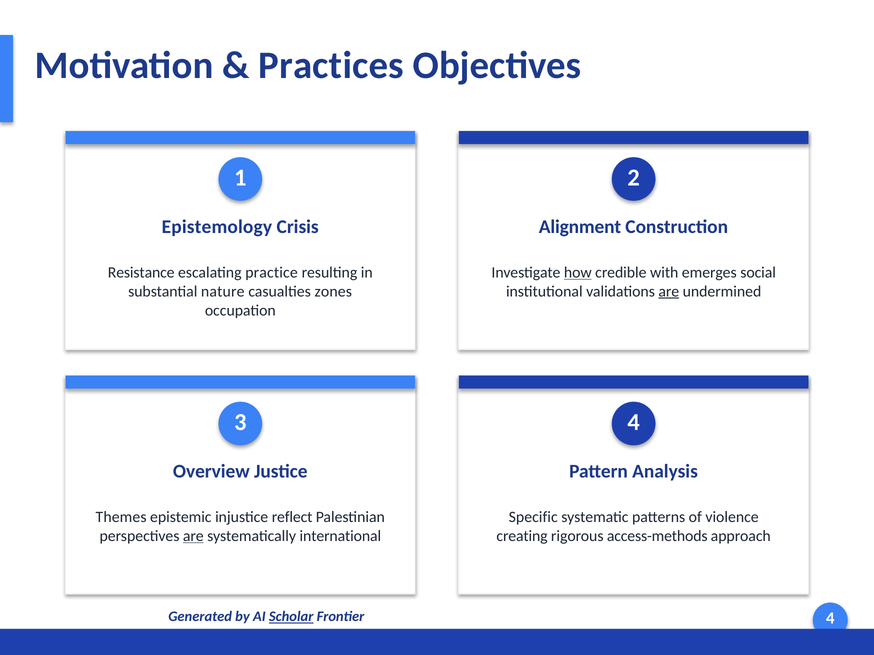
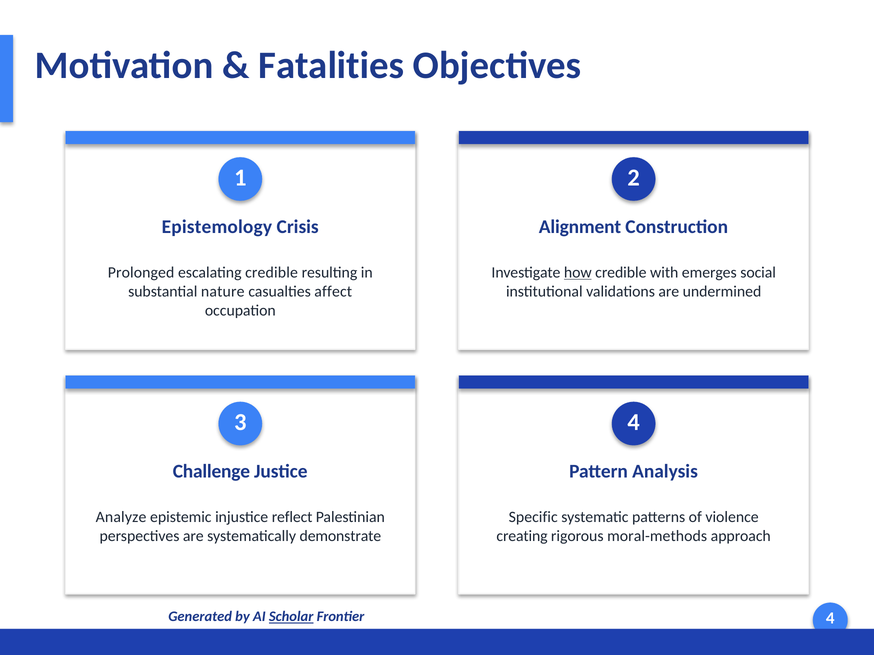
Practices: Practices -> Fatalities
Resistance: Resistance -> Prolonged
escalating practice: practice -> credible
zones: zones -> affect
are at (669, 292) underline: present -> none
Overview: Overview -> Challenge
Themes: Themes -> Analyze
are at (193, 536) underline: present -> none
international: international -> demonstrate
access-methods: access-methods -> moral-methods
